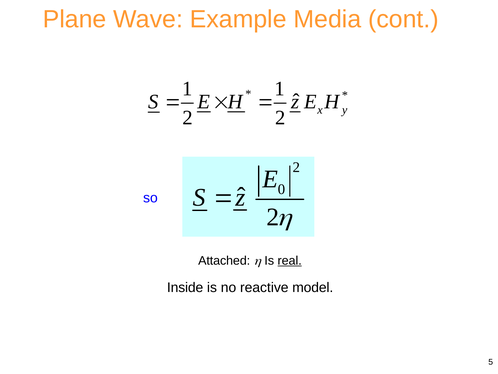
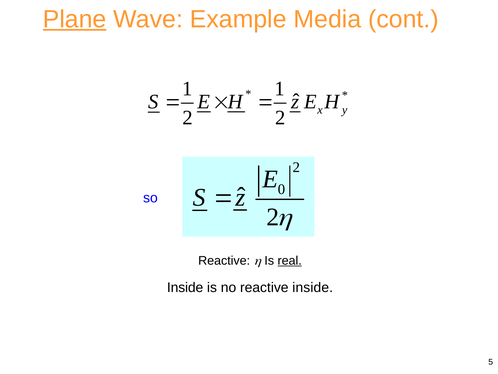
Plane underline: none -> present
Attached at (224, 260): Attached -> Reactive
reactive model: model -> inside
